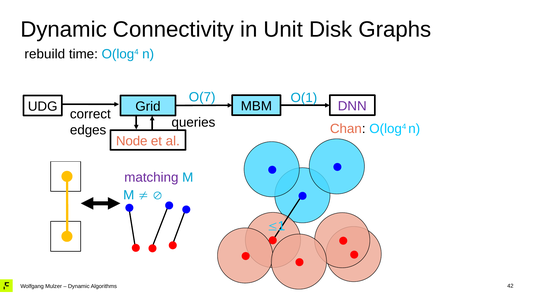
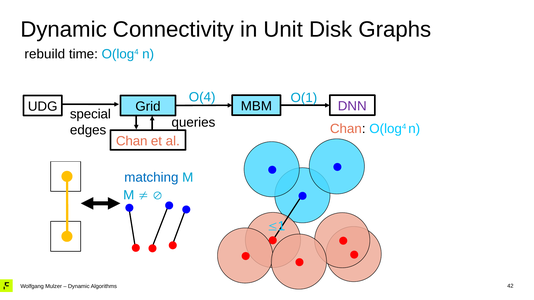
O(7: O(7 -> O(4
correct: correct -> special
Node at (132, 141): Node -> Chan
matching colour: purple -> blue
